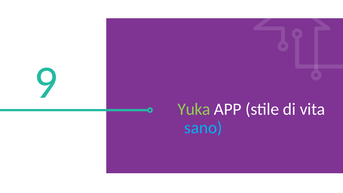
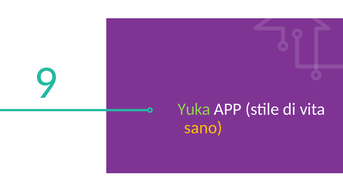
sano colour: light blue -> yellow
